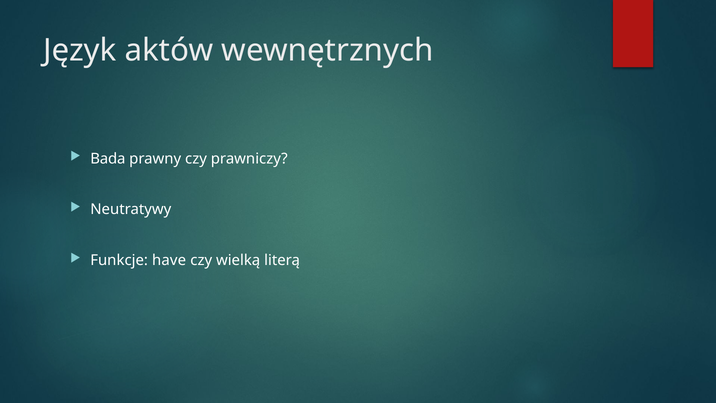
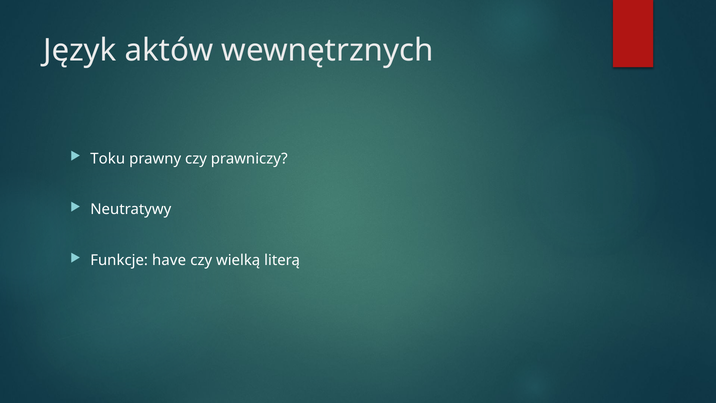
Bada: Bada -> Toku
